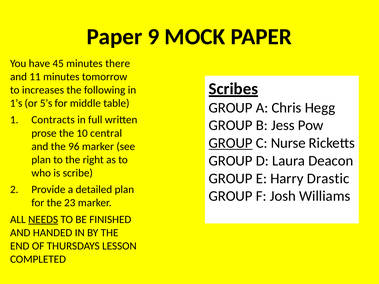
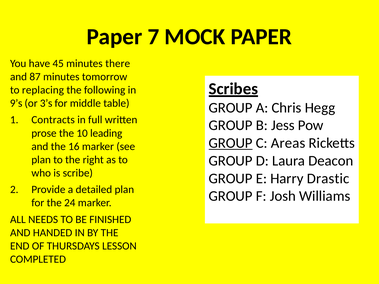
9: 9 -> 7
11: 11 -> 87
increases: increases -> replacing
1’s: 1’s -> 9’s
5’s: 5’s -> 3’s
central: central -> leading
Nurse: Nurse -> Areas
96: 96 -> 16
23: 23 -> 24
NEEDS underline: present -> none
